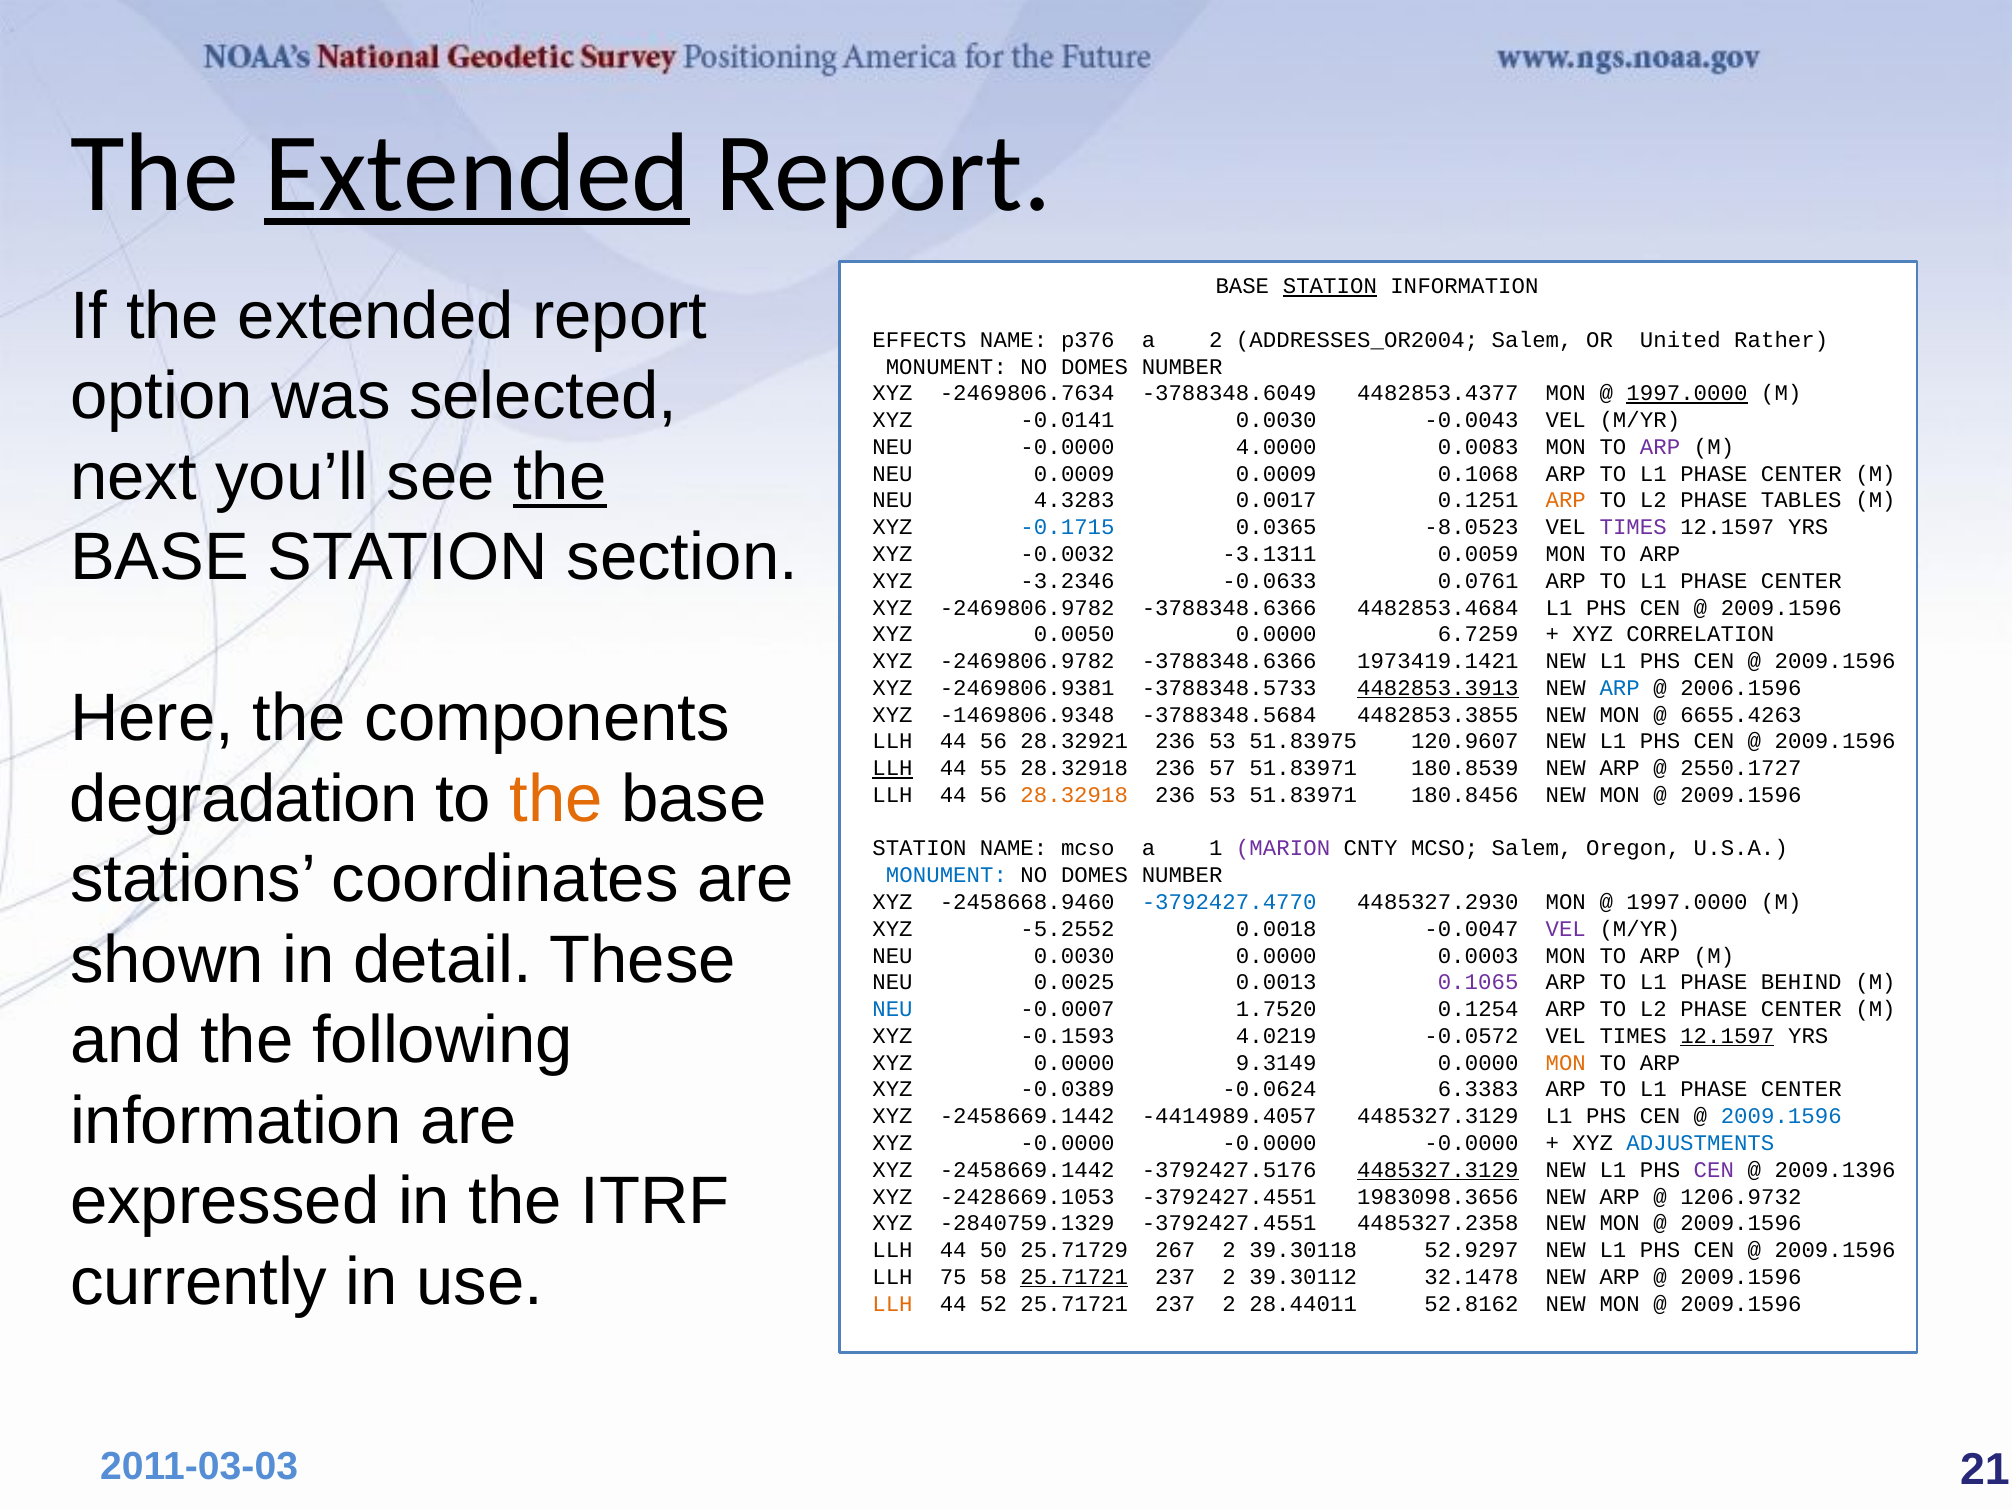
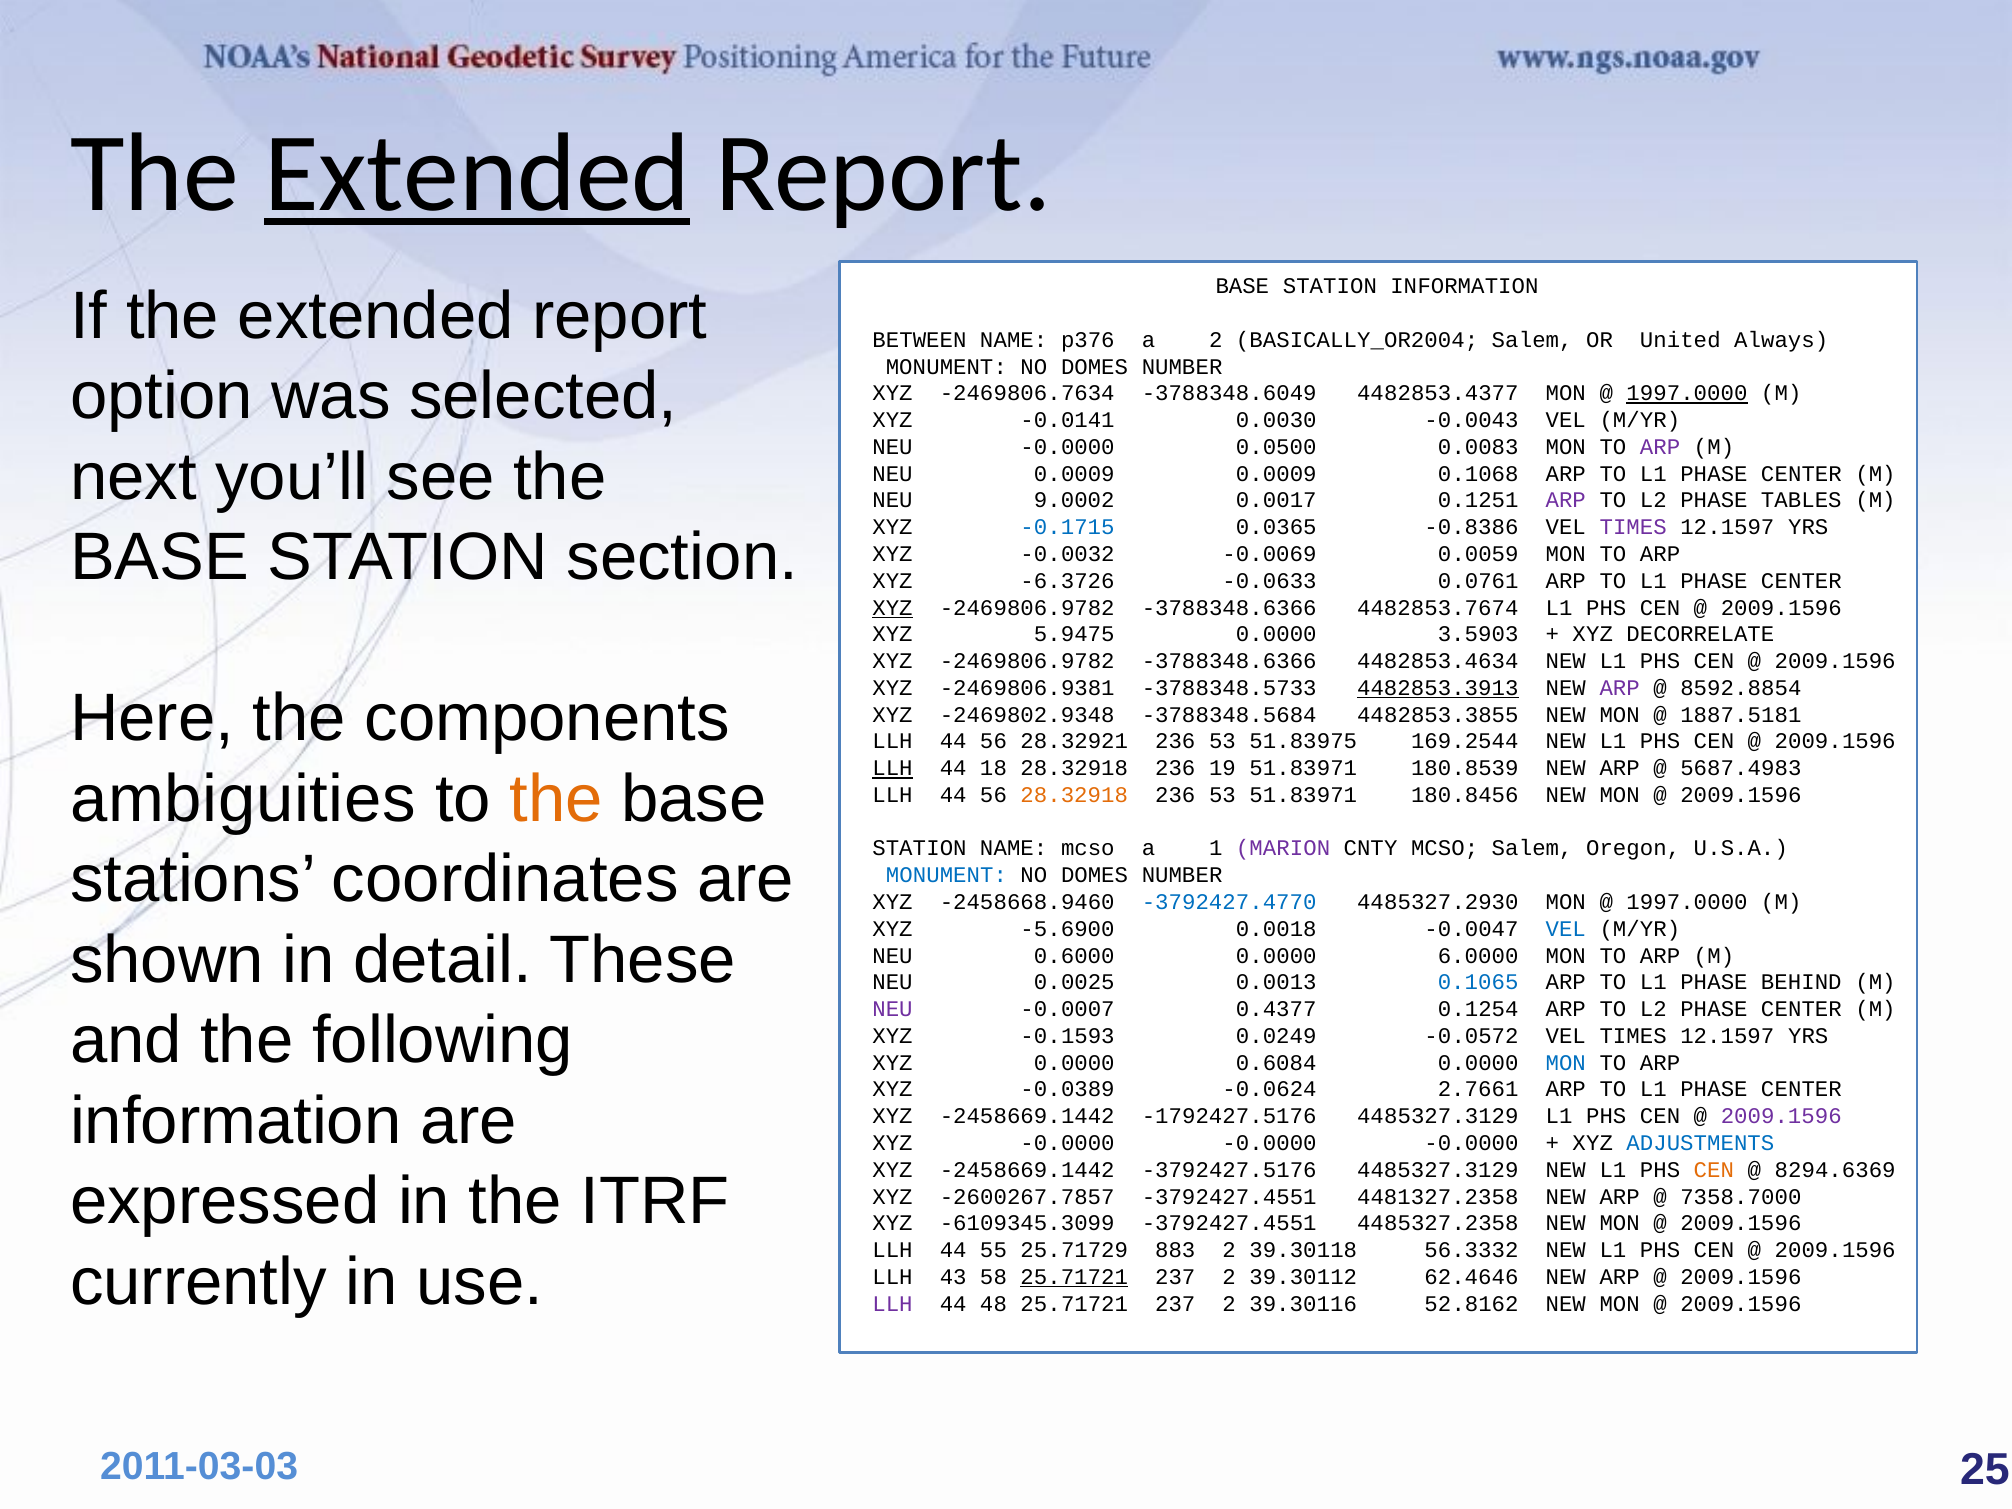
STATION at (1330, 286) underline: present -> none
EFFECTS: EFFECTS -> BETWEEN
ADDRESSES_OR2004: ADDRESSES_OR2004 -> BASICALLY_OR2004
Rather: Rather -> Always
4.0000: 4.0000 -> 0.0500
the at (560, 477) underline: present -> none
4.3283: 4.3283 -> 9.0002
ARP at (1566, 501) colour: orange -> purple
-8.0523: -8.0523 -> -0.8386
-3.1311: -3.1311 -> -0.0069
-3.2346: -3.2346 -> -6.3726
XYZ at (893, 608) underline: none -> present
4482853.4684: 4482853.4684 -> 4482853.7674
0.0050: 0.0050 -> 5.9475
6.7259: 6.7259 -> 3.5903
CORRELATION: CORRELATION -> DECORRELATE
1973419.1421: 1973419.1421 -> 4482853.4634
ARP at (1620, 688) colour: blue -> purple
2006.1596: 2006.1596 -> 8592.8854
-1469806.9348: -1469806.9348 -> -2469802.9348
6655.4263: 6655.4263 -> 1887.5181
120.9607: 120.9607 -> 169.2544
55: 55 -> 18
57: 57 -> 19
2550.1727: 2550.1727 -> 5687.4983
degradation: degradation -> ambiguities
-5.2552: -5.2552 -> -5.6900
VEL at (1566, 929) colour: purple -> blue
NEU 0.0030: 0.0030 -> 0.6000
0.0003: 0.0003 -> 6.0000
0.1065 colour: purple -> blue
NEU at (893, 1009) colour: blue -> purple
1.7520: 1.7520 -> 0.4377
4.0219: 4.0219 -> 0.0249
12.1597 at (1727, 1036) underline: present -> none
9.3149: 9.3149 -> 0.6084
MON at (1566, 1063) colour: orange -> blue
6.3383: 6.3383 -> 2.7661
-4414989.4057: -4414989.4057 -> -1792427.5176
2009.1596 at (1781, 1116) colour: blue -> purple
4485327.3129 at (1438, 1170) underline: present -> none
CEN at (1714, 1170) colour: purple -> orange
2009.1396: 2009.1396 -> 8294.6369
-2428669.1053: -2428669.1053 -> -2600267.7857
1983098.3656: 1983098.3656 -> 4481327.2358
1206.9732: 1206.9732 -> 7358.7000
-2840759.1329: -2840759.1329 -> -6109345.3099
50: 50 -> 55
267: 267 -> 883
52.9297: 52.9297 -> 56.3332
75: 75 -> 43
32.1478: 32.1478 -> 62.4646
LLH at (893, 1304) colour: orange -> purple
52: 52 -> 48
28.44011: 28.44011 -> 39.30116
21: 21 -> 25
